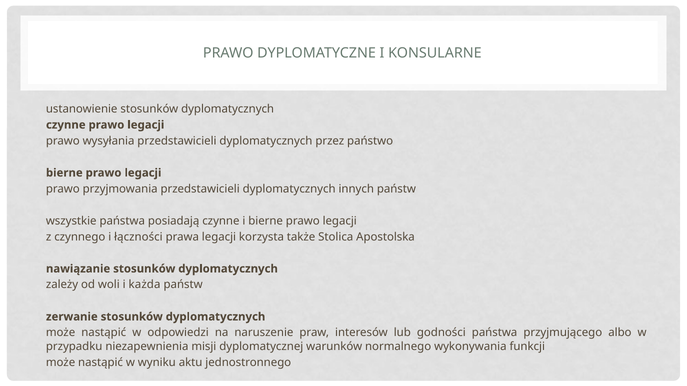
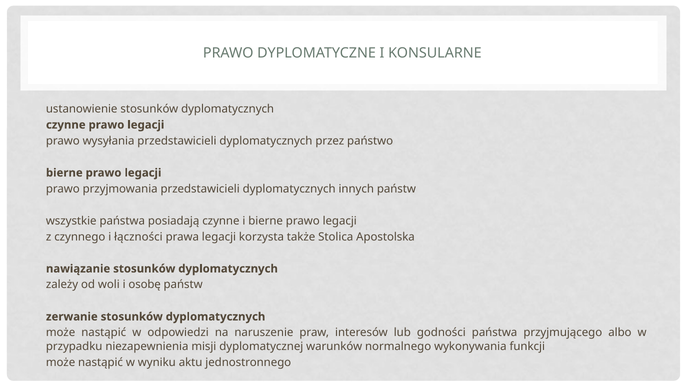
każda: każda -> osobę
